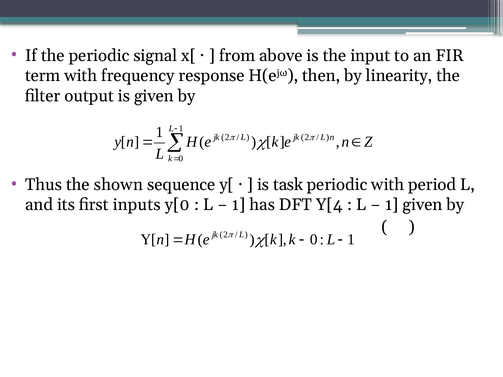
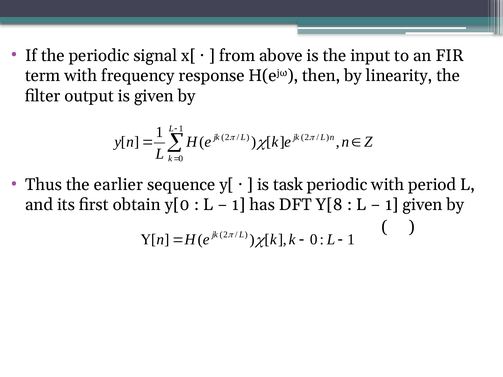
shown: shown -> earlier
inputs: inputs -> obtain
Y[4: Y[4 -> Y[8
